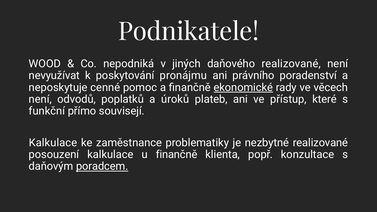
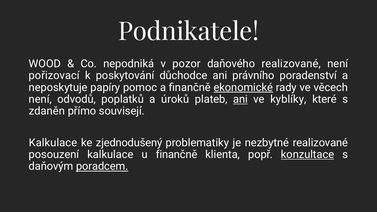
jiných: jiných -> pozor
nevyužívat: nevyužívat -> pořizovací
pronájmu: pronájmu -> důchodce
cenné: cenné -> papíry
ani at (240, 99) underline: none -> present
přístup: přístup -> kyblíky
funkční: funkční -> zdaněn
zaměstnance: zaměstnance -> zjednodušený
konzultace underline: none -> present
